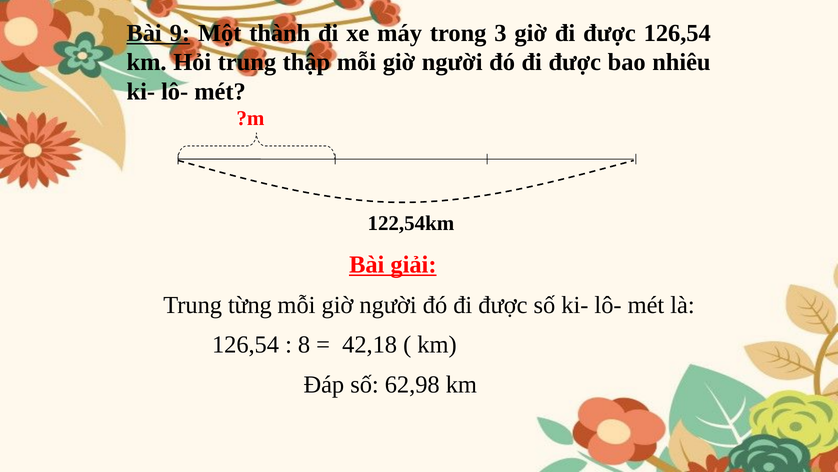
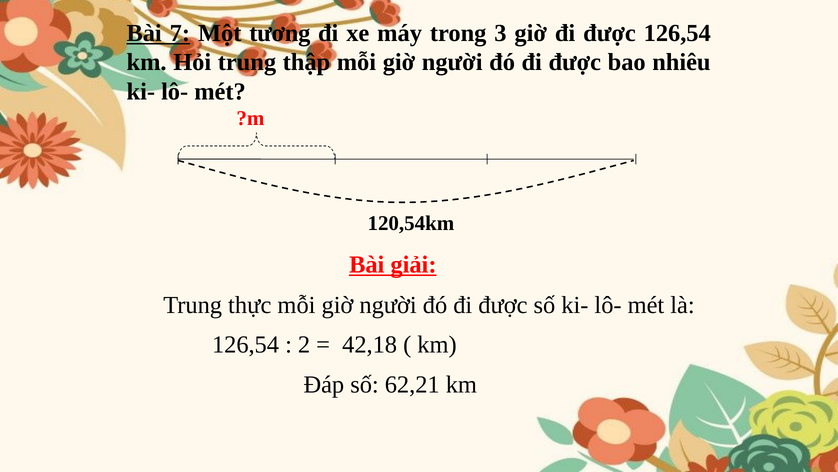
9: 9 -> 7
thành: thành -> tương
122,54km: 122,54km -> 120,54km
từng: từng -> thực
8: 8 -> 2
62,98: 62,98 -> 62,21
